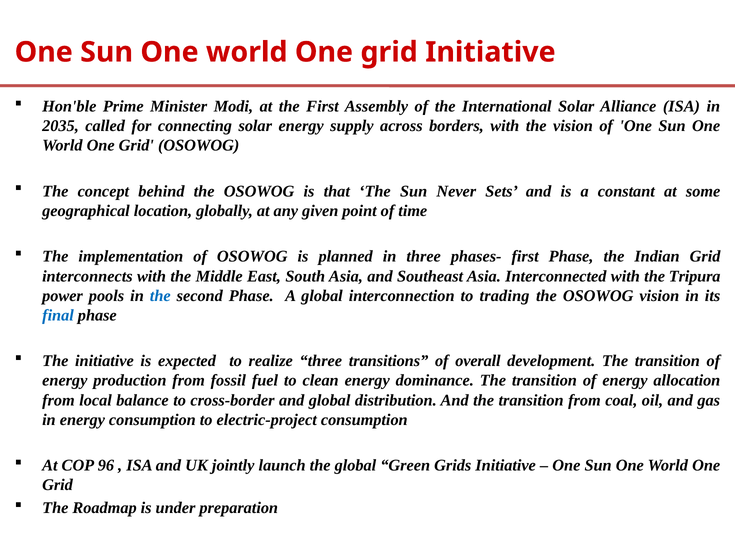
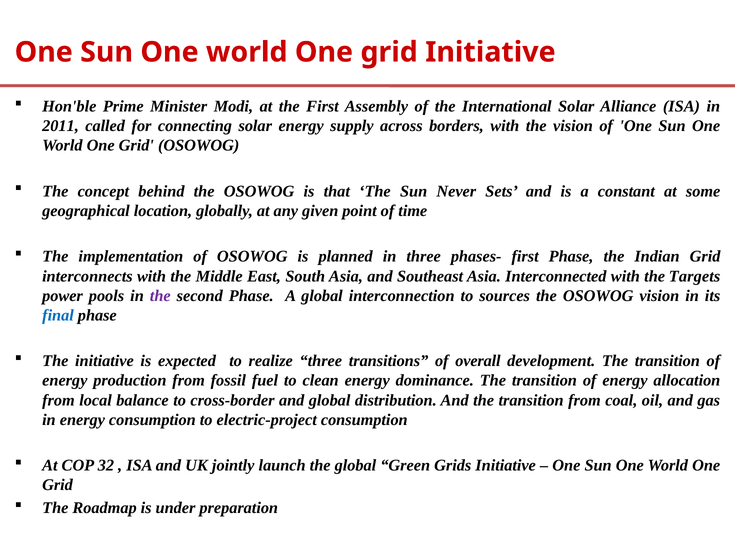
2035: 2035 -> 2011
Tripura: Tripura -> Targets
the at (160, 296) colour: blue -> purple
trading: trading -> sources
96: 96 -> 32
